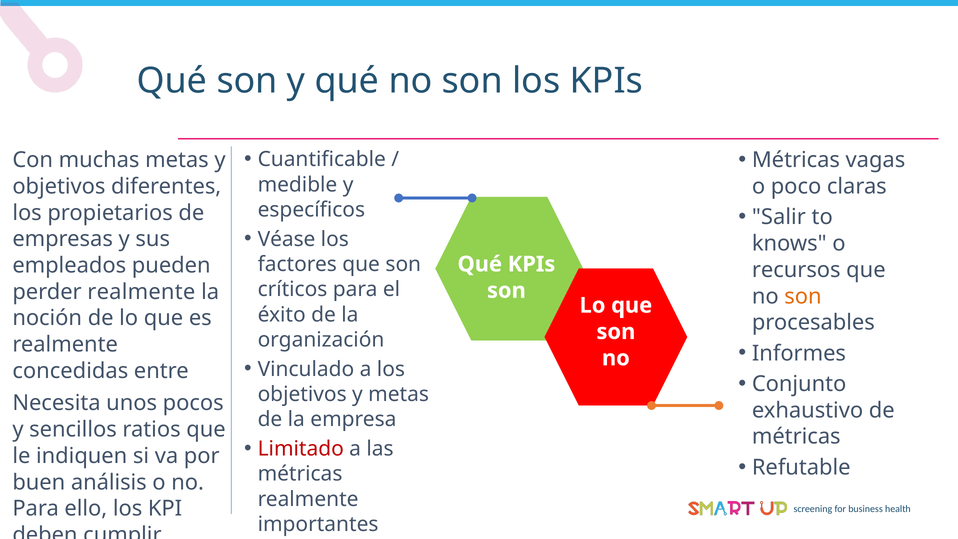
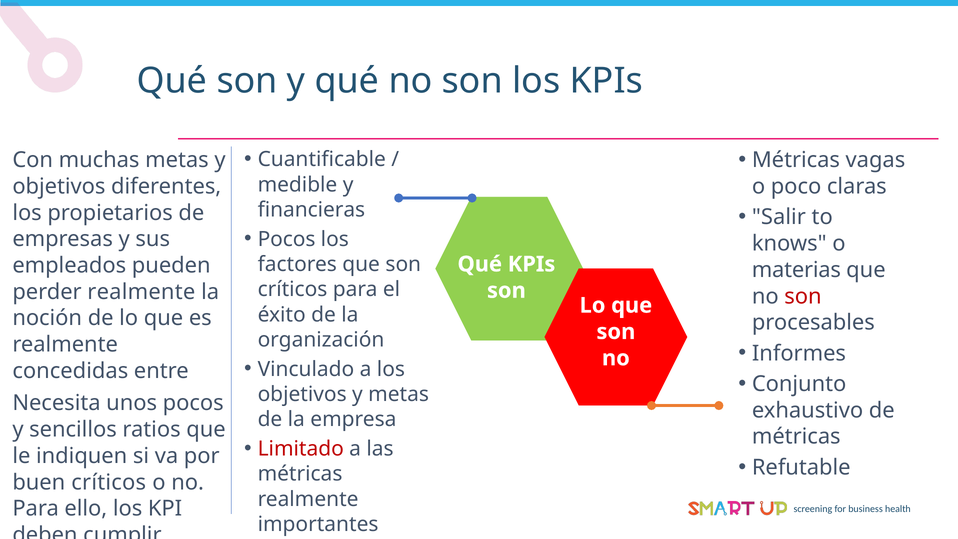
específicos: específicos -> financieras
Véase at (287, 239): Véase -> Pocos
recursos: recursos -> materias
son at (803, 296) colour: orange -> red
buen análisis: análisis -> críticos
